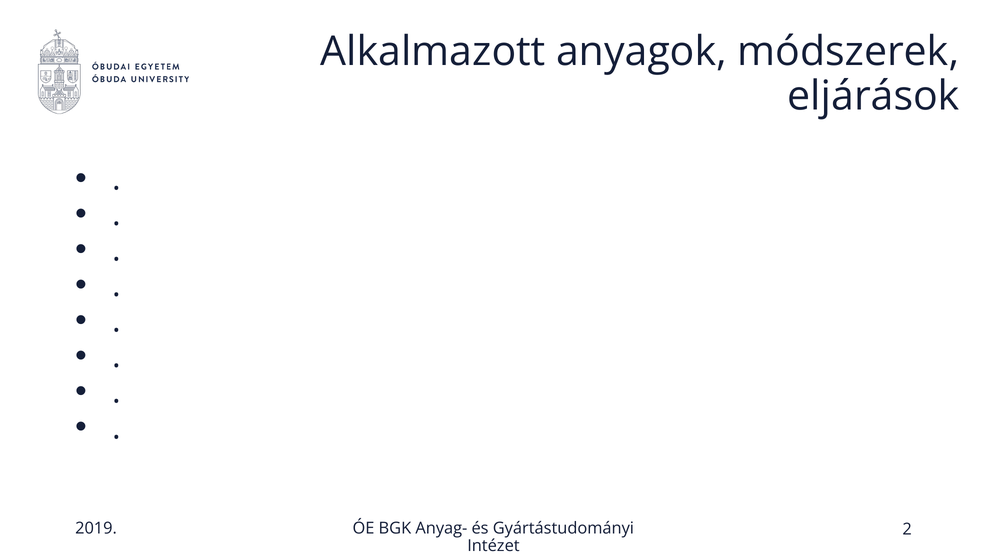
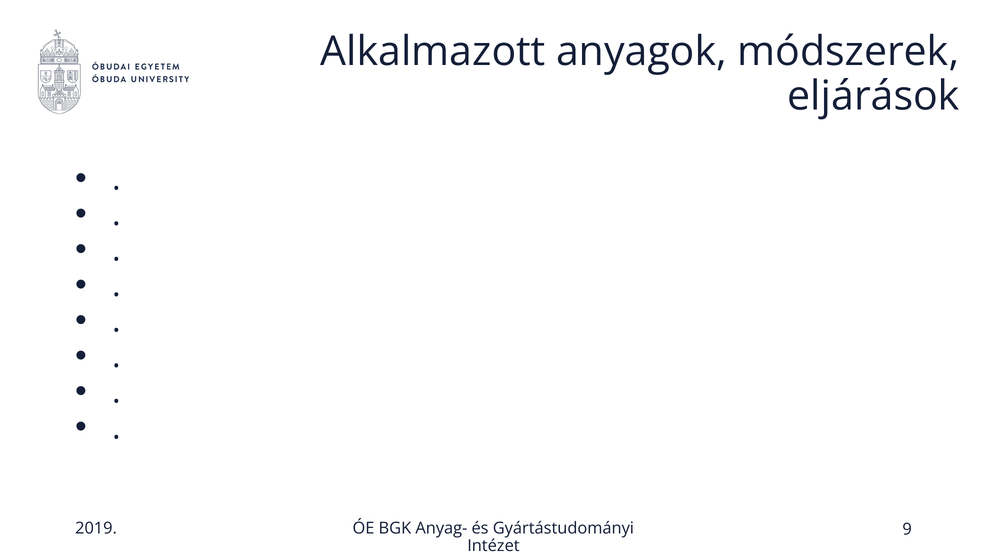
2: 2 -> 9
